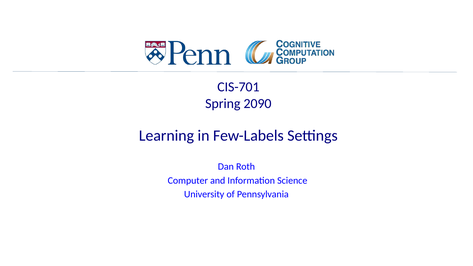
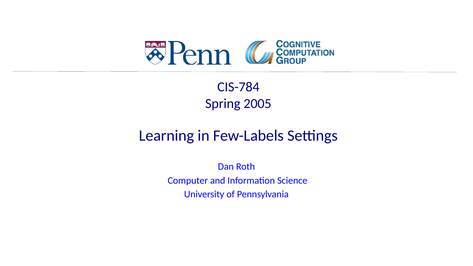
CIS-701: CIS-701 -> CIS-784
2090: 2090 -> 2005
